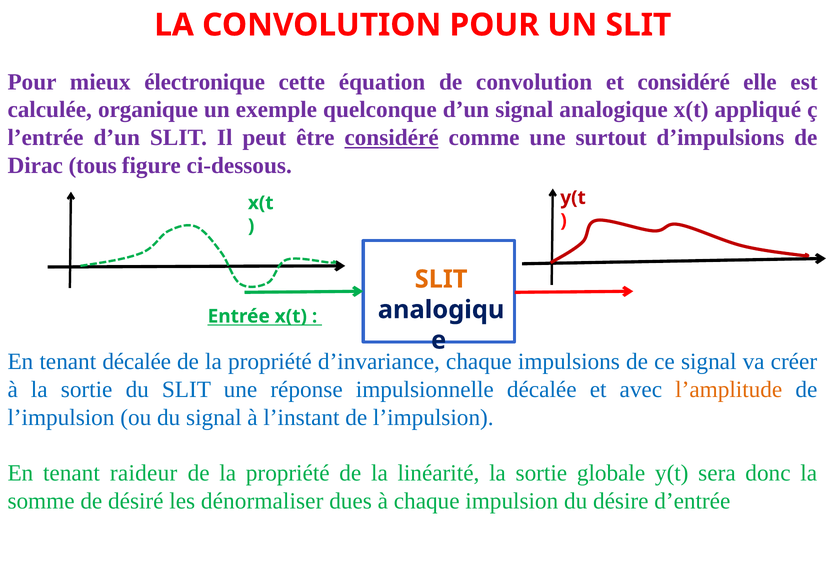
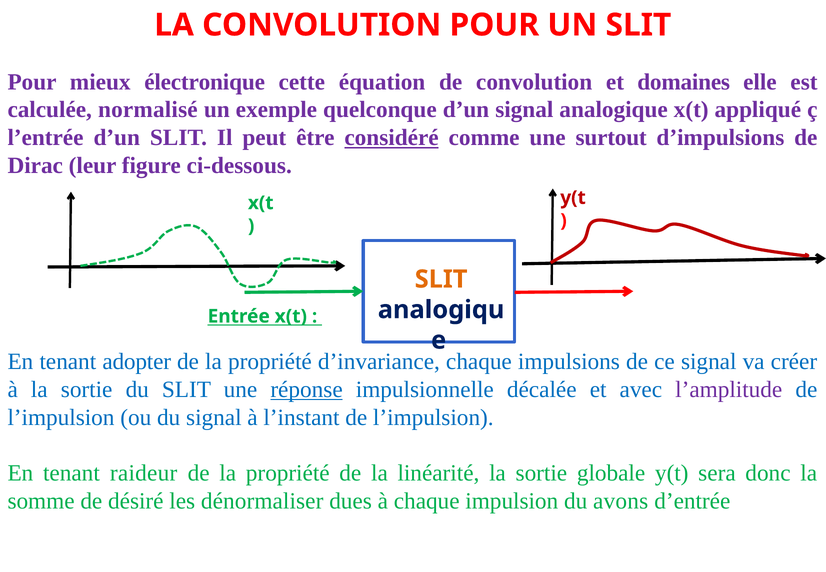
et considéré: considéré -> domaines
organique: organique -> normalisé
tous: tous -> leur
tenant décalée: décalée -> adopter
réponse underline: none -> present
l’amplitude colour: orange -> purple
désire: désire -> avons
